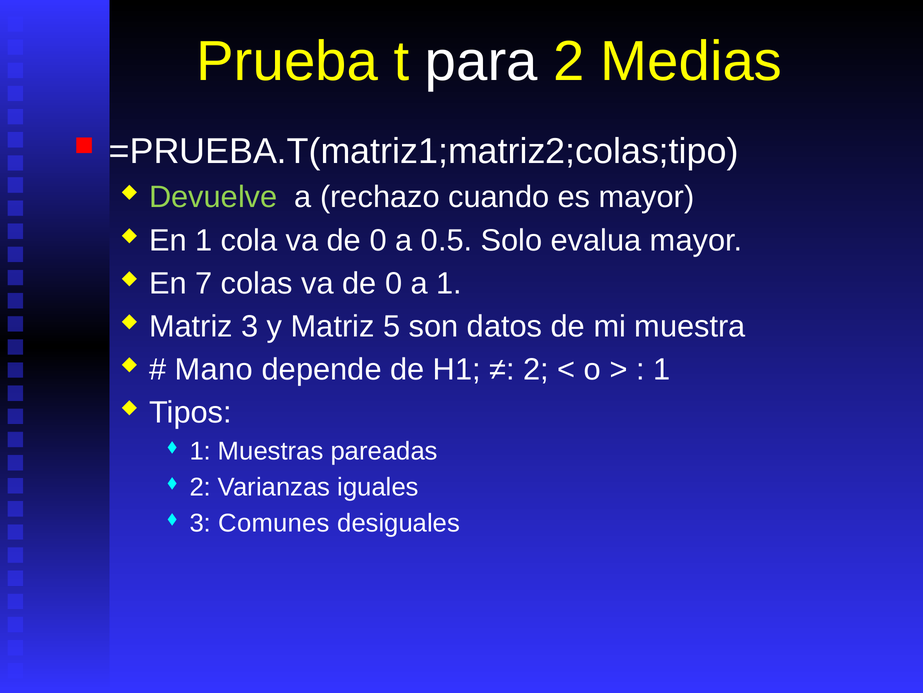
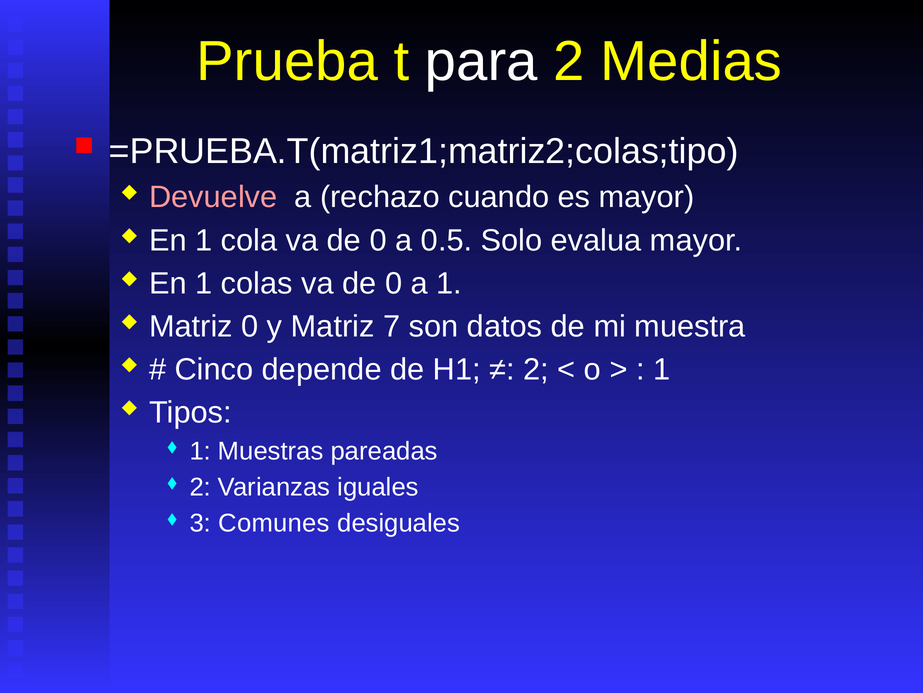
Devuelve colour: light green -> pink
7 at (204, 283): 7 -> 1
Matriz 3: 3 -> 0
5: 5 -> 7
Mano: Mano -> Cinco
